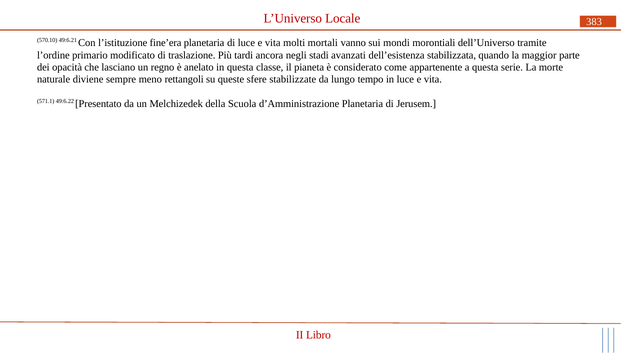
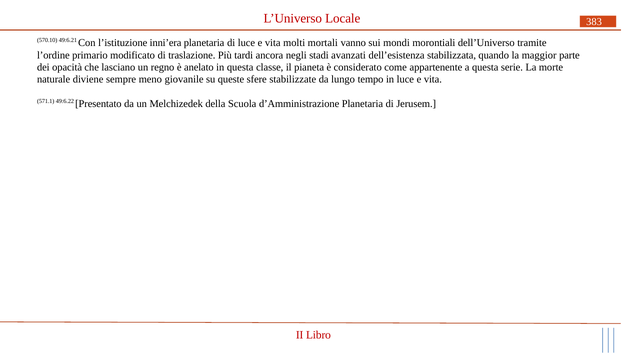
fine’era: fine’era -> inni’era
rettangoli: rettangoli -> giovanile
